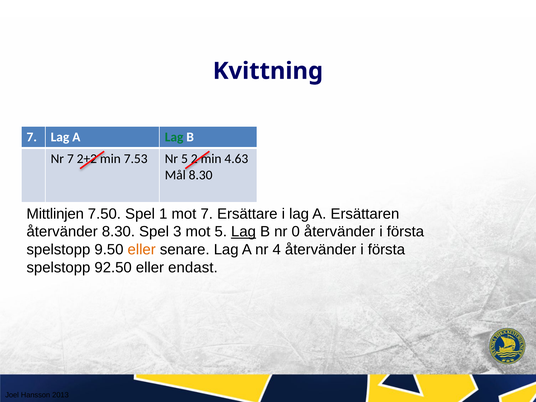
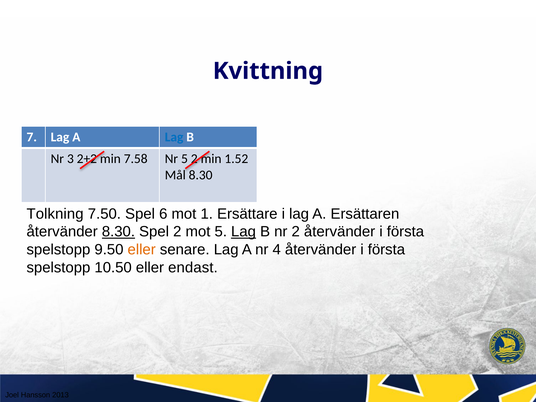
Lag at (174, 137) colour: green -> blue
Nr 7: 7 -> 3
7.53: 7.53 -> 7.58
4.63: 4.63 -> 1.52
Mittlinjen: Mittlinjen -> Tolkning
1: 1 -> 6
mot 7: 7 -> 1
8.30 at (118, 232) underline: none -> present
Spel 3: 3 -> 2
nr 0: 0 -> 2
92.50: 92.50 -> 10.50
